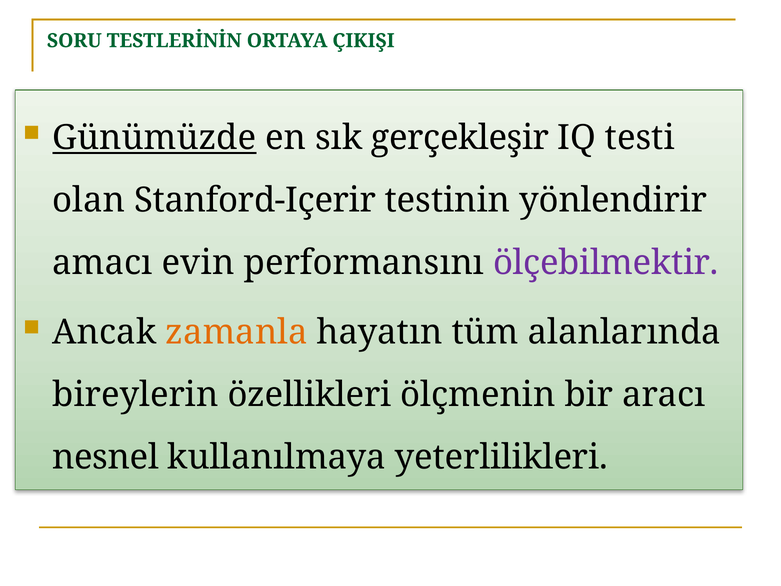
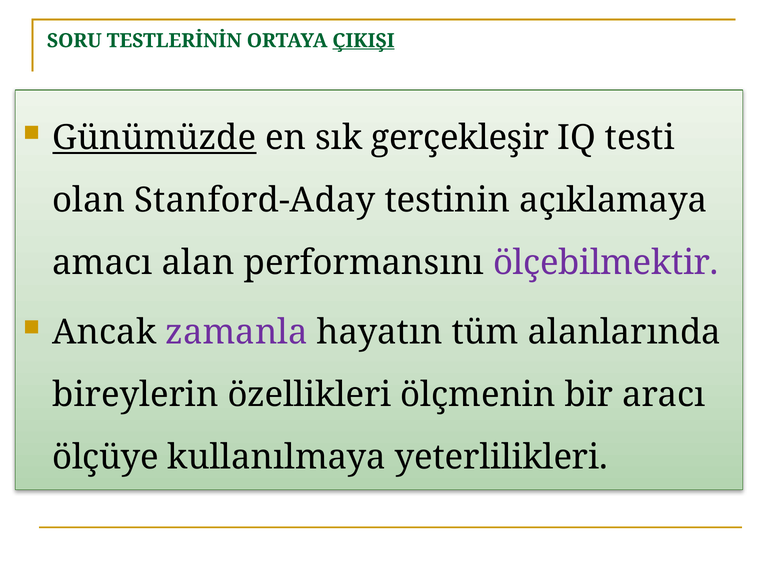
ÇIKIŞI underline: none -> present
Stanford-Içerir: Stanford-Içerir -> Stanford-Aday
yönlendirir: yönlendirir -> açıklamaya
evin: evin -> alan
zamanla colour: orange -> purple
nesnel: nesnel -> ölçüye
